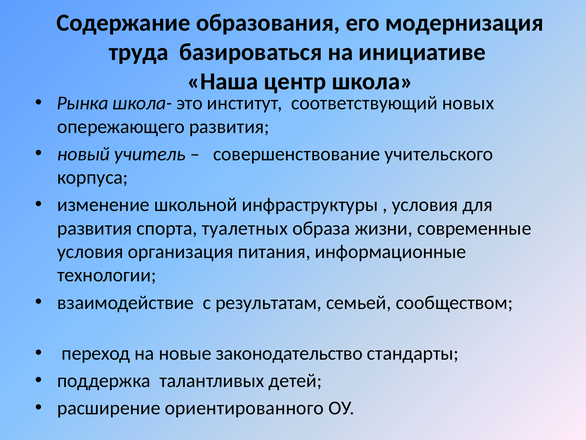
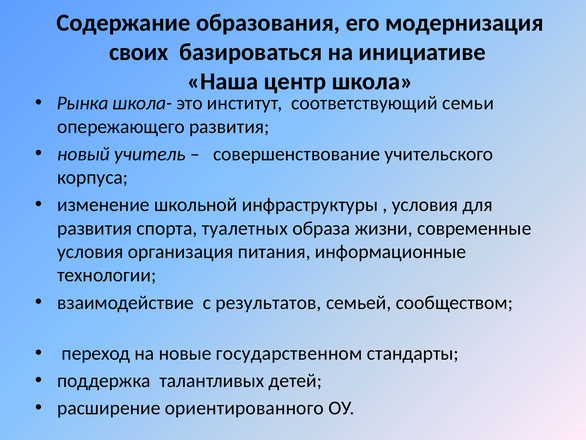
труда: труда -> своих
новых: новых -> семьи
результатам: результатам -> результатов
законодательство: законодательство -> государственном
